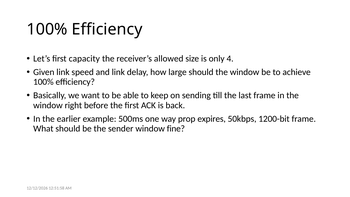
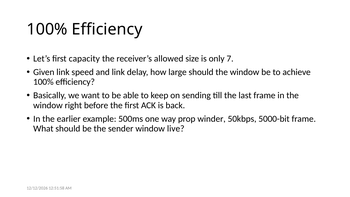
4: 4 -> 7
expires: expires -> winder
1200-bit: 1200-bit -> 5000-bit
fine: fine -> live
